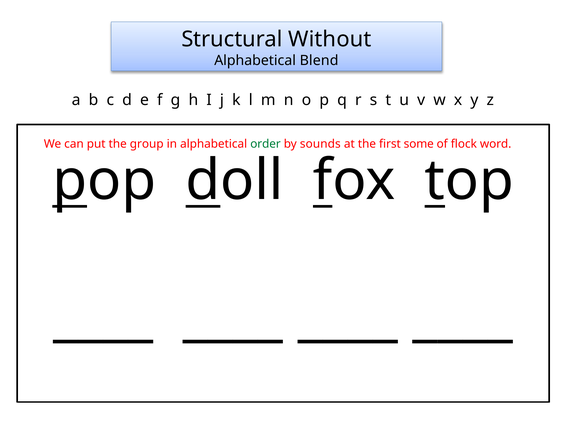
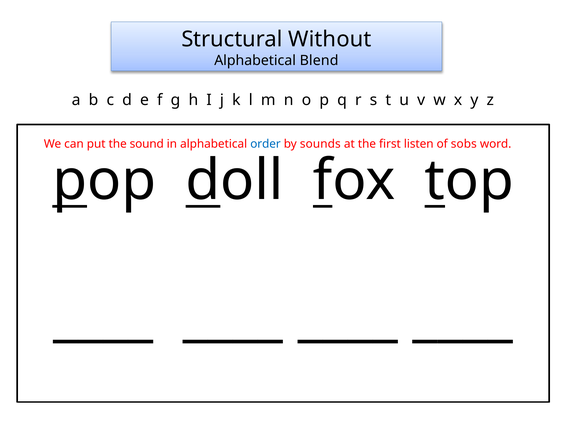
group: group -> sound
order colour: green -> blue
some: some -> listen
flock: flock -> sobs
